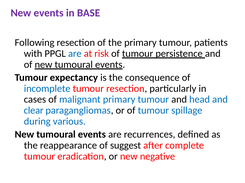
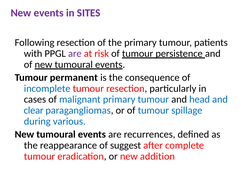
BASE: BASE -> SITES
are at (75, 54) colour: blue -> purple
expectancy: expectancy -> permanent
negative: negative -> addition
